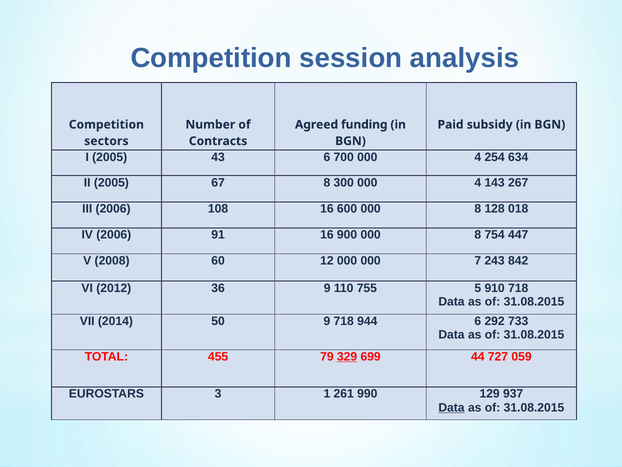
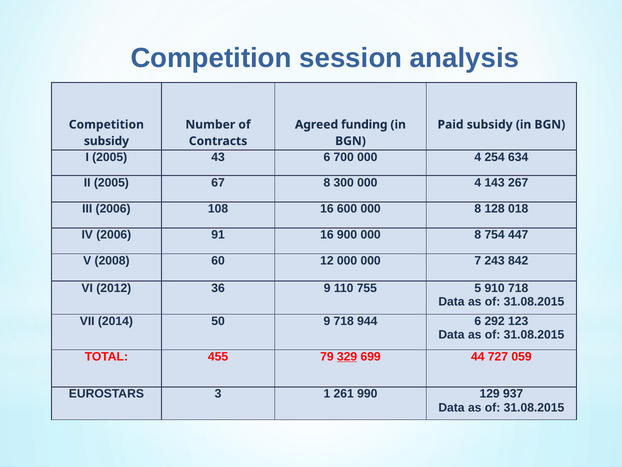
sectors at (106, 141): sectors -> subsidy
733: 733 -> 123
Data at (451, 407) underline: present -> none
